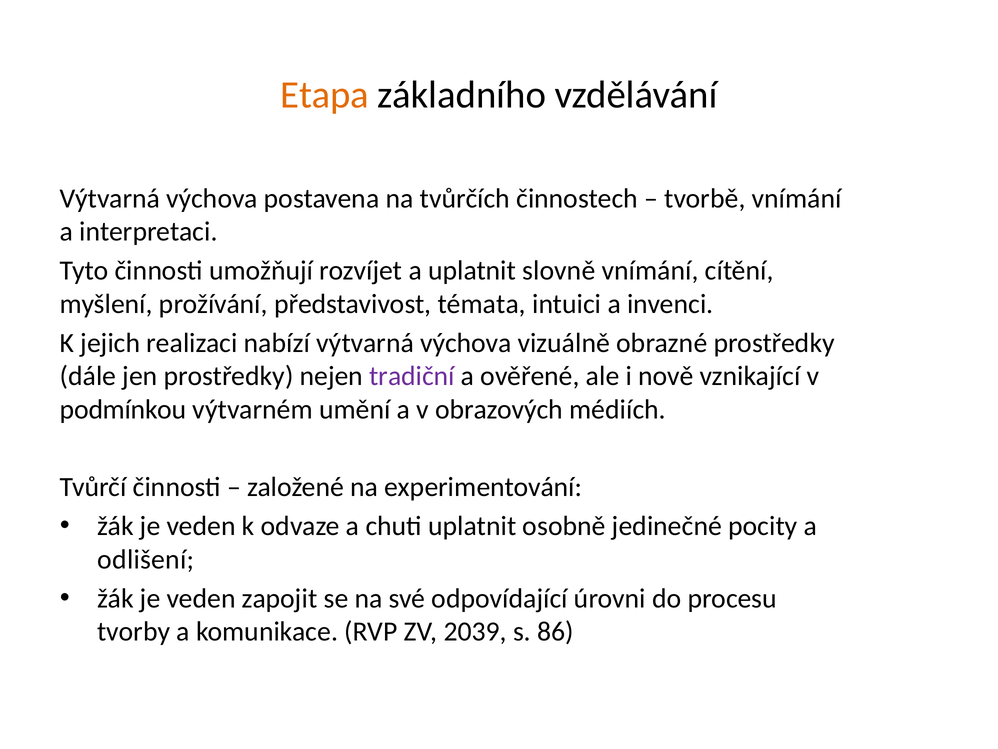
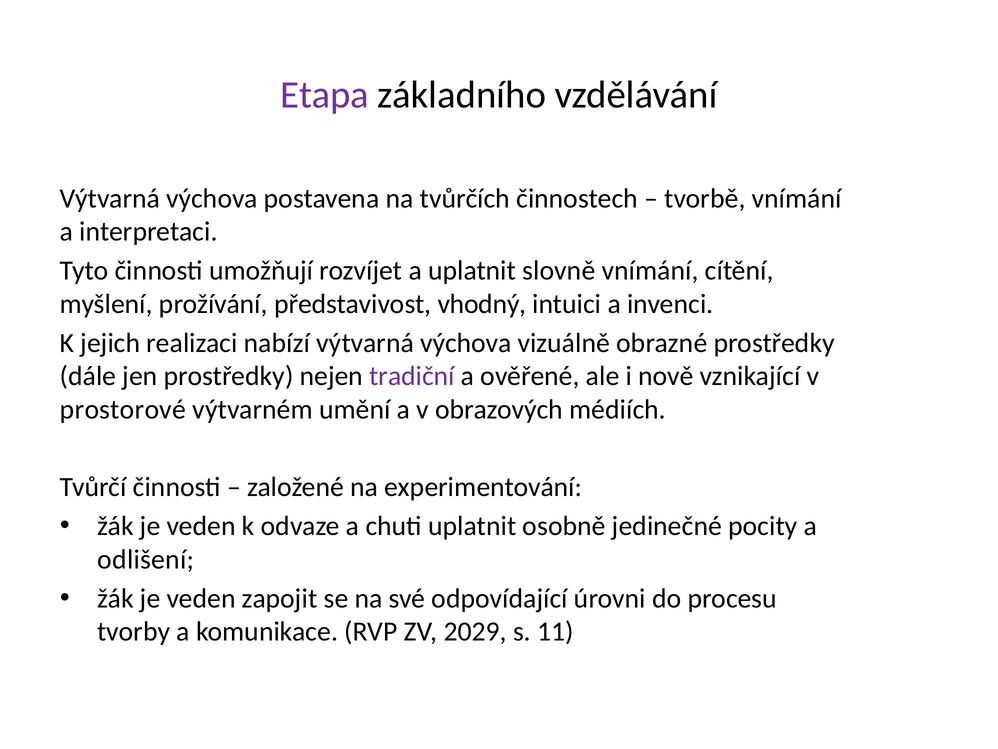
Etapa colour: orange -> purple
témata: témata -> vhodný
podmínkou: podmínkou -> prostorové
2039: 2039 -> 2029
86: 86 -> 11
